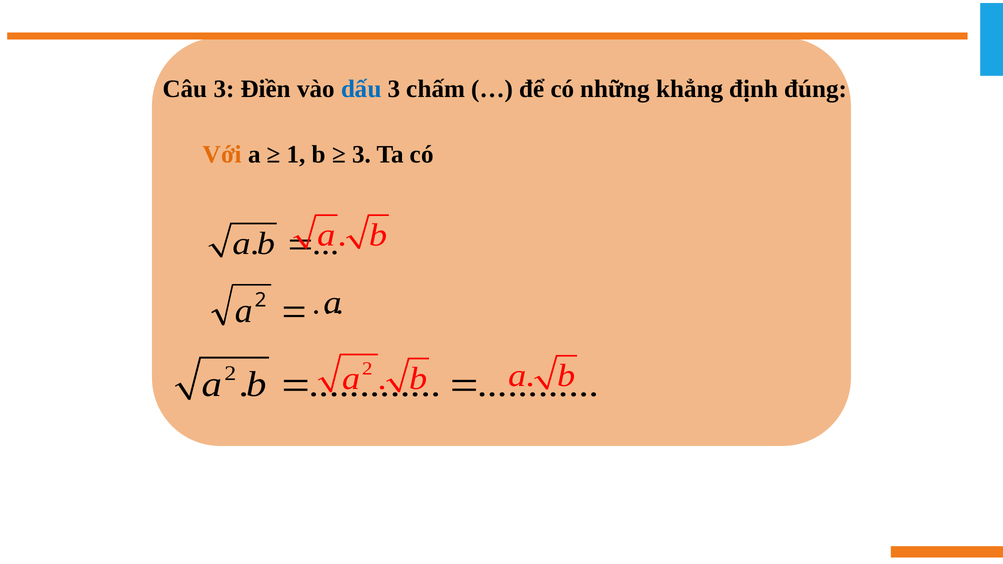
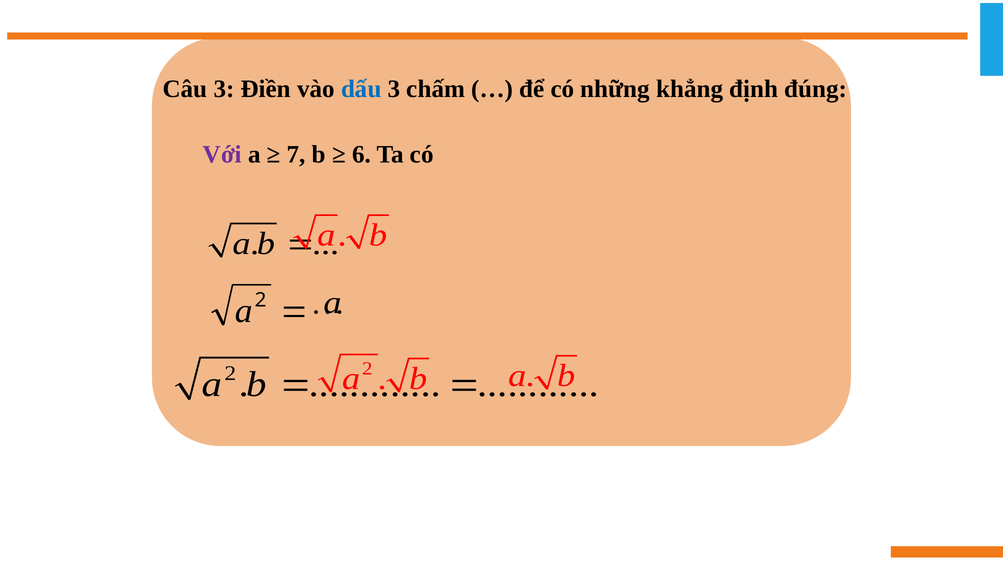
Với colour: orange -> purple
1: 1 -> 7
3 at (362, 154): 3 -> 6
